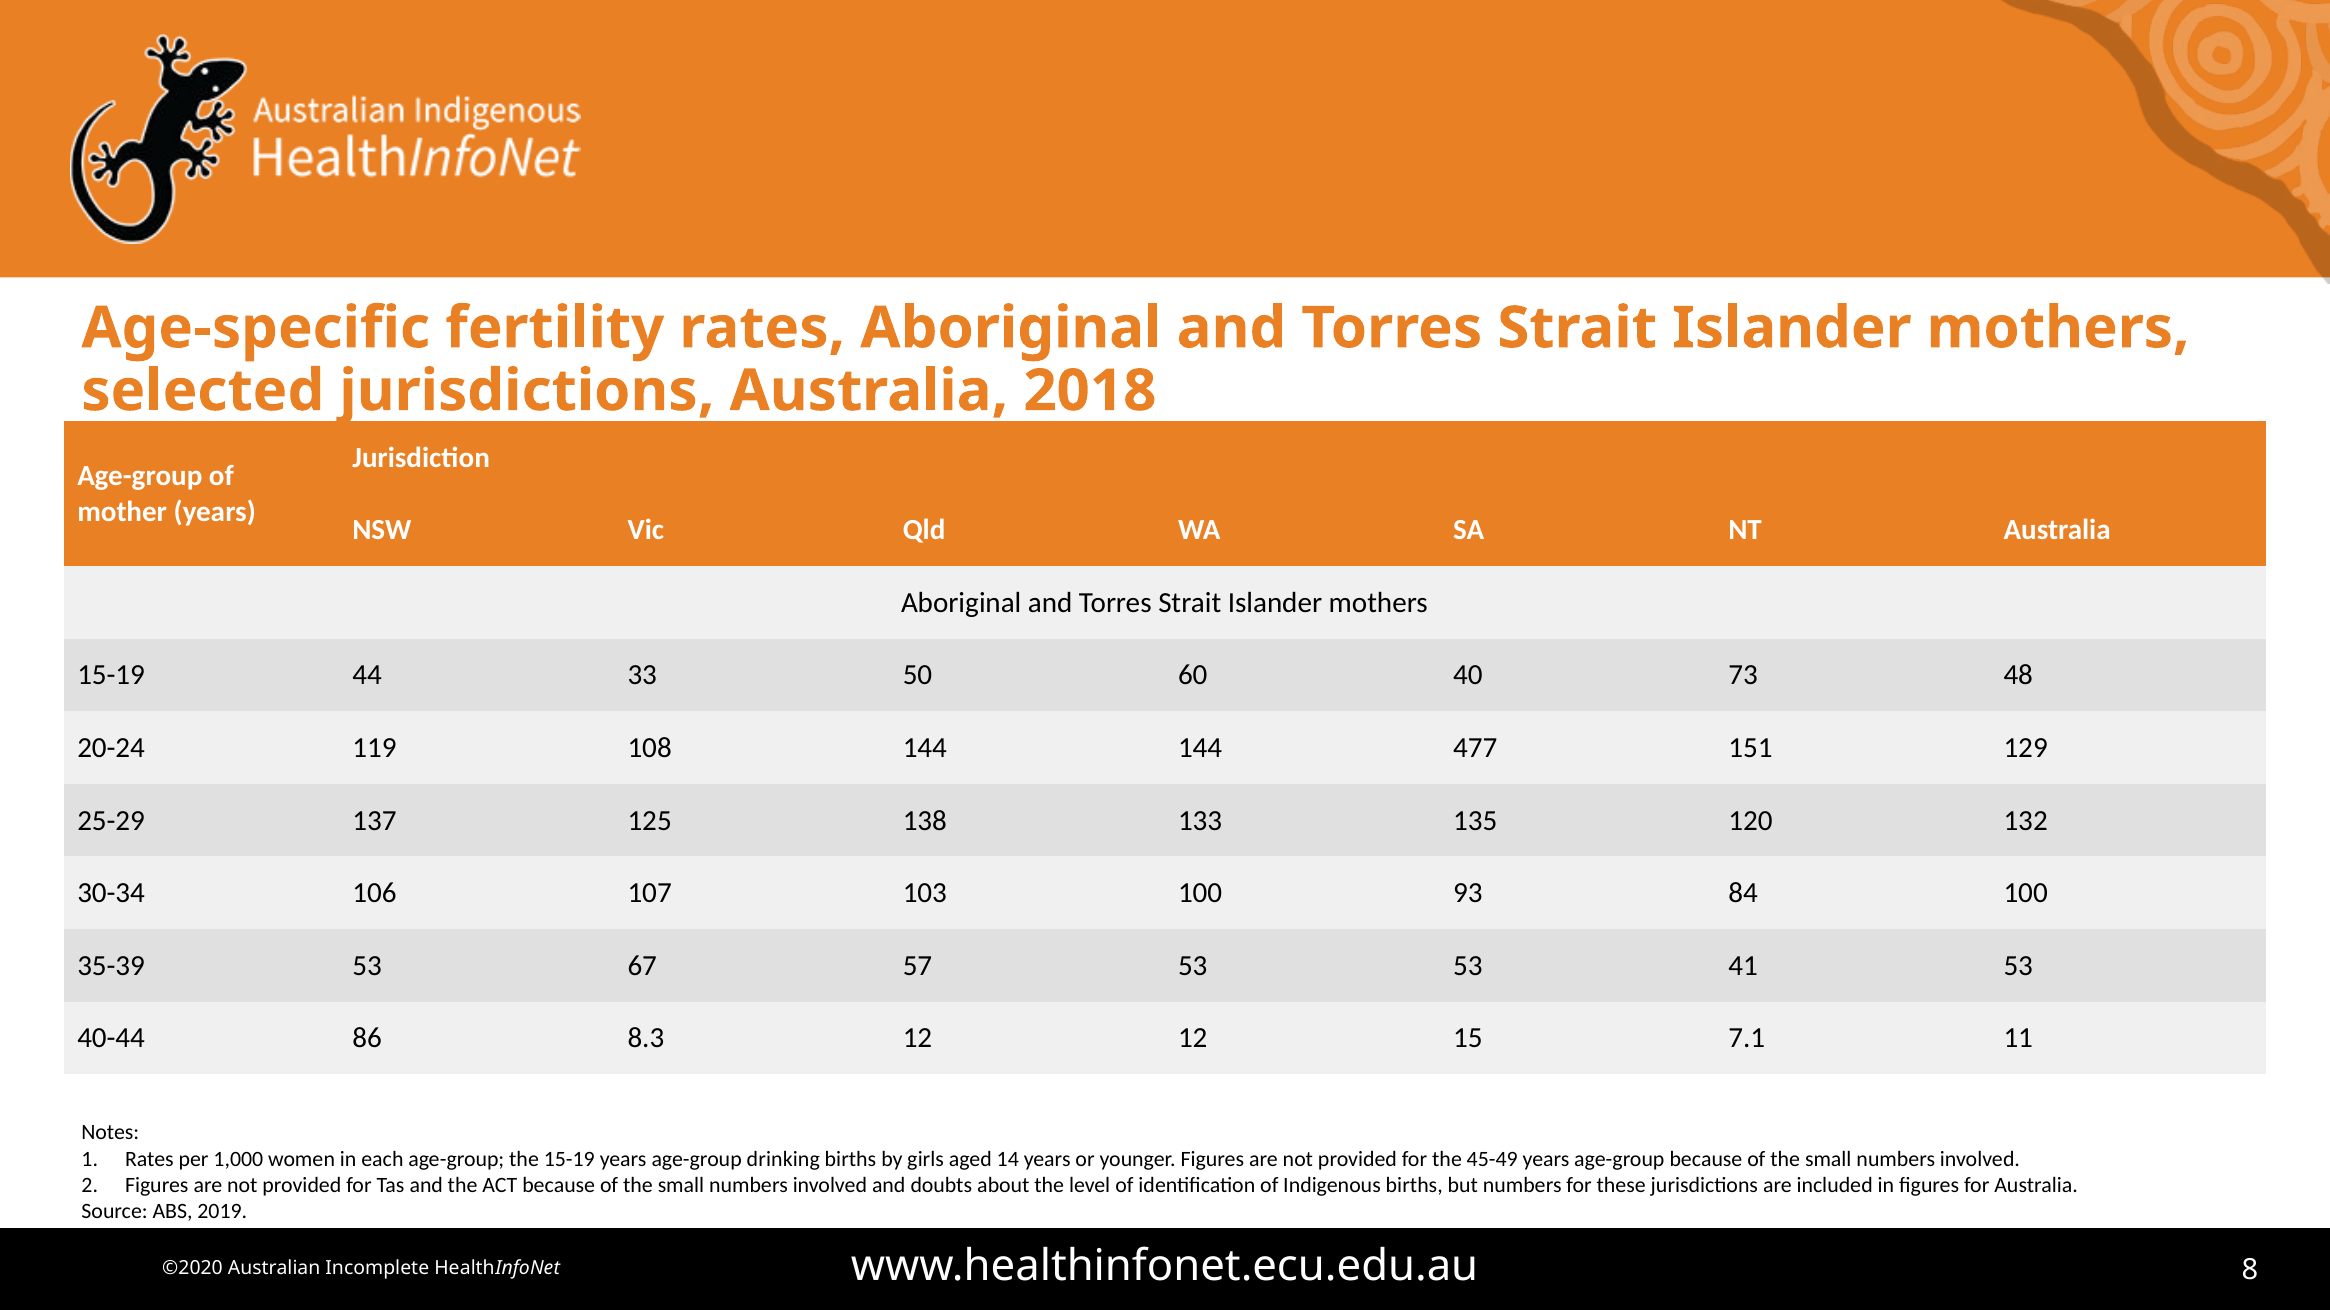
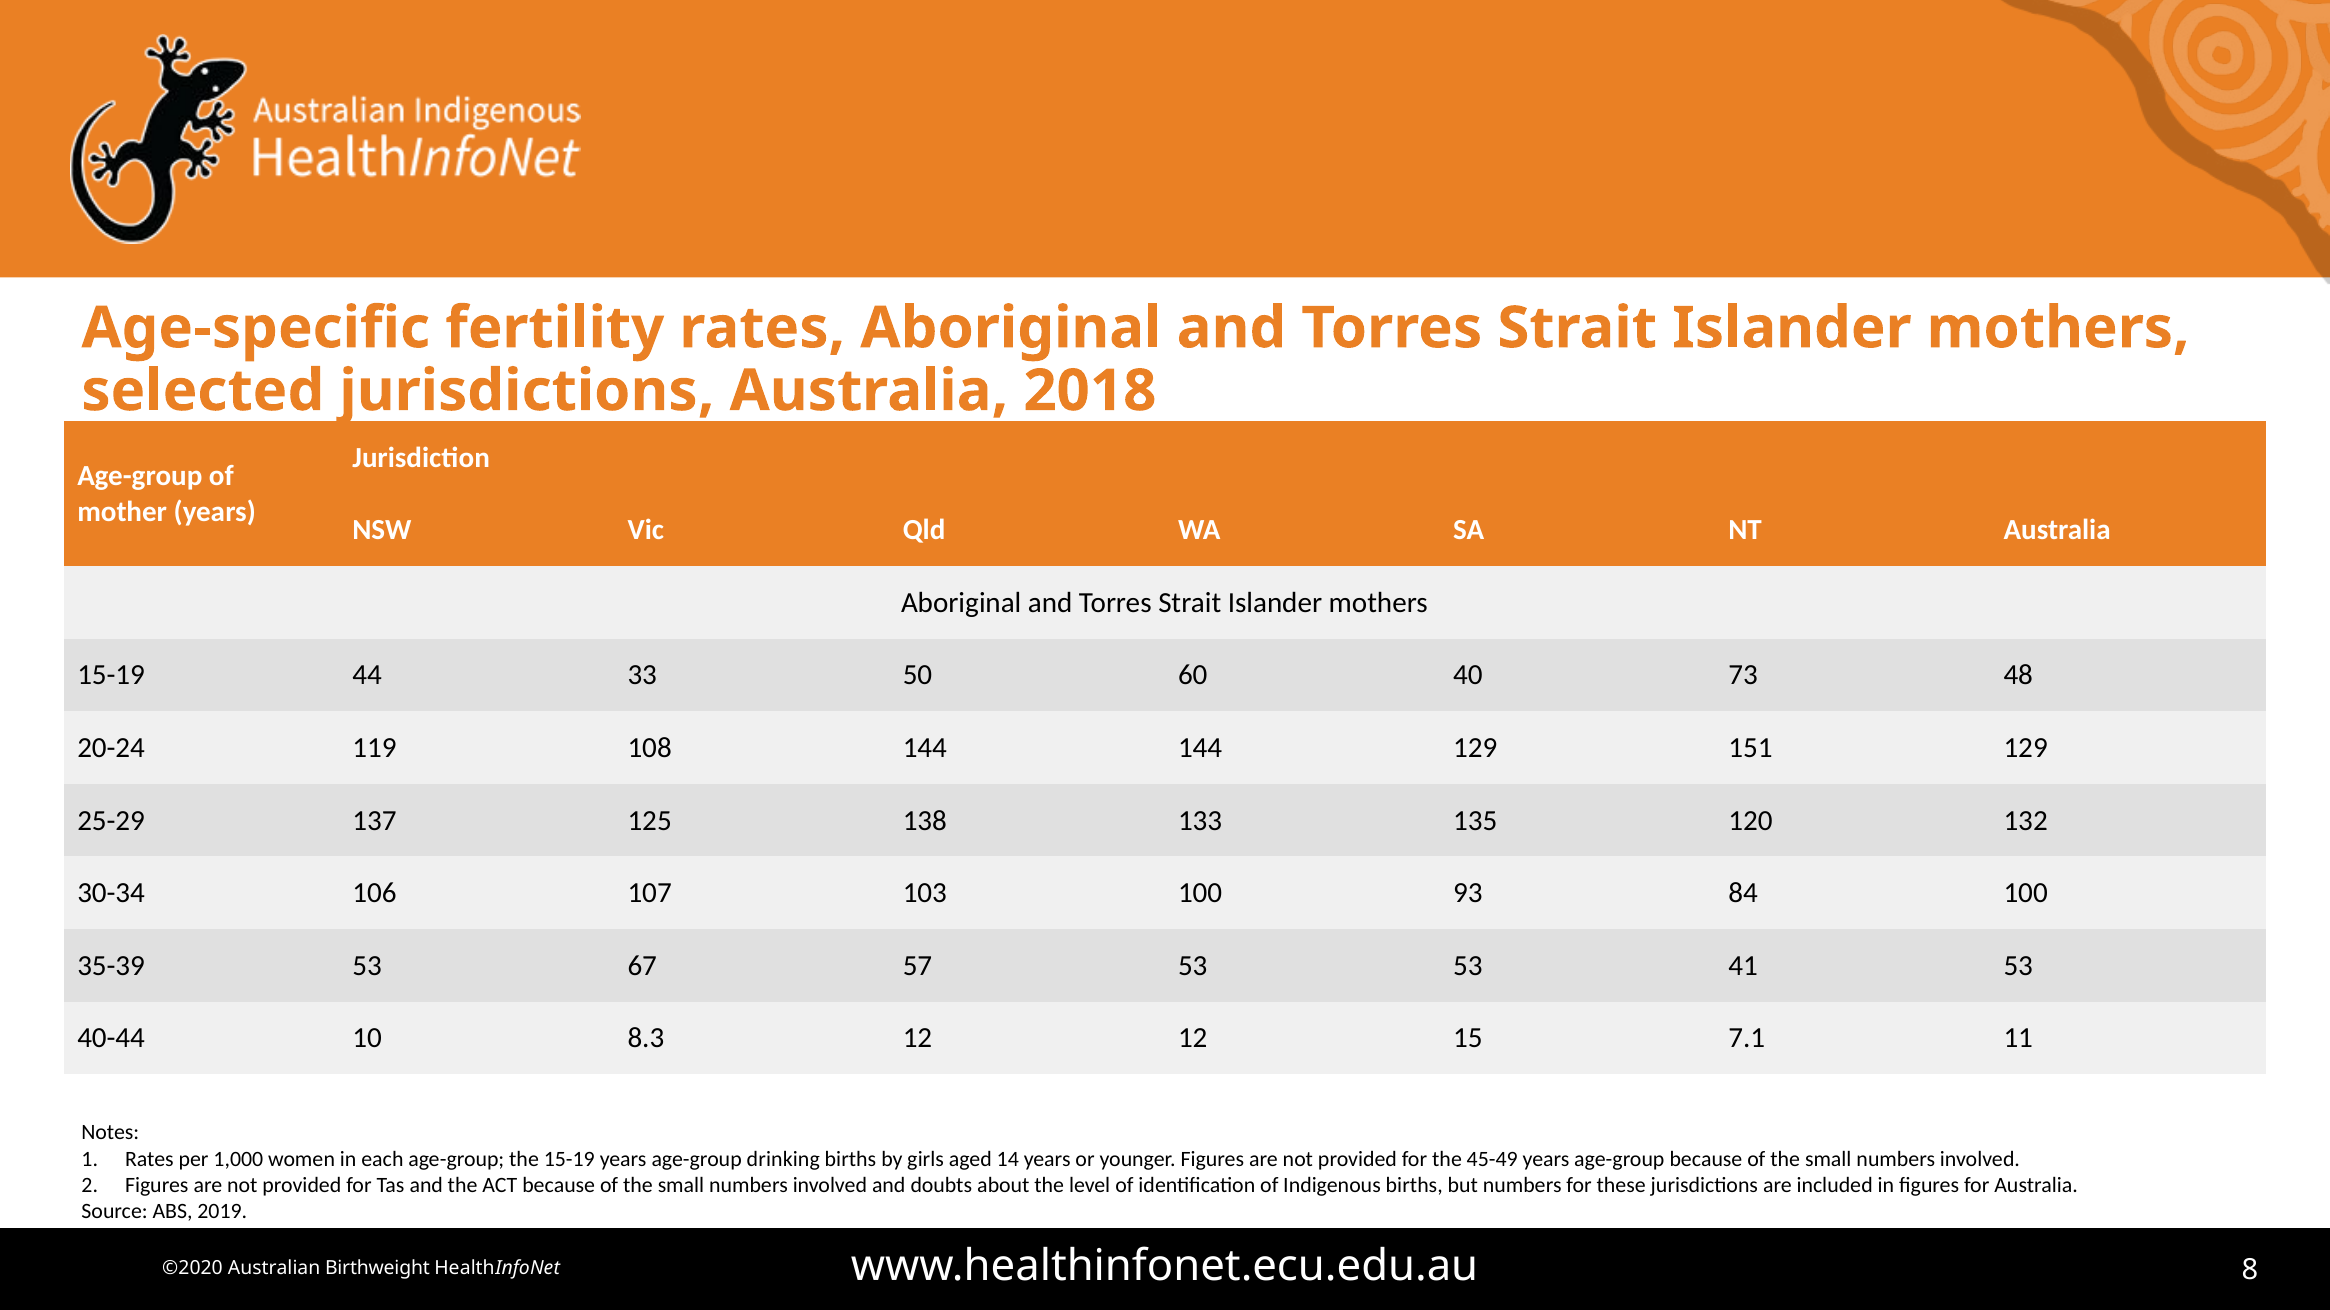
144 477: 477 -> 129
86: 86 -> 10
Incomplete: Incomplete -> Birthweight
